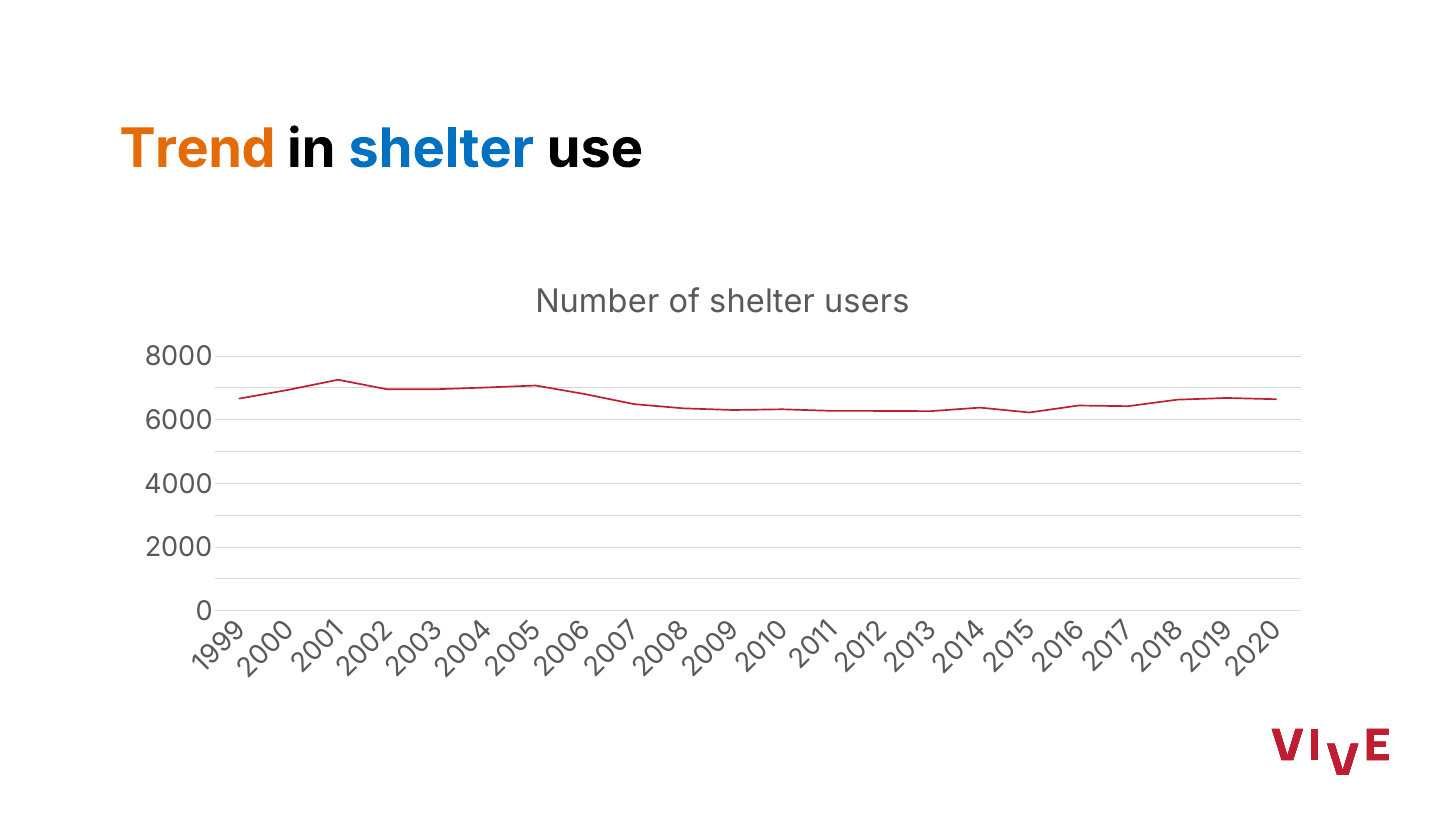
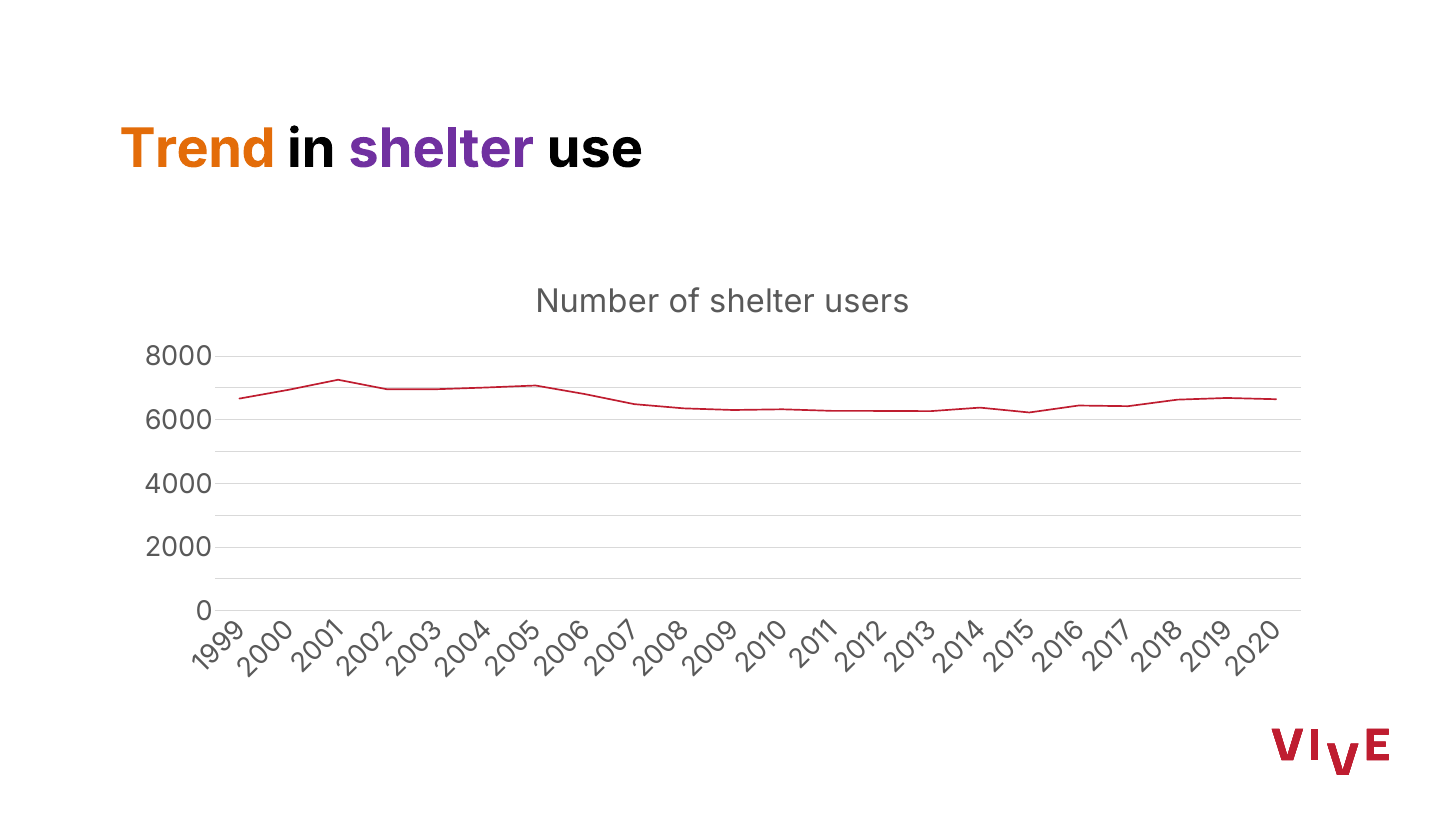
shelter at (441, 149) colour: blue -> purple
